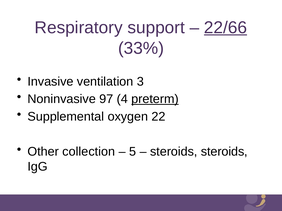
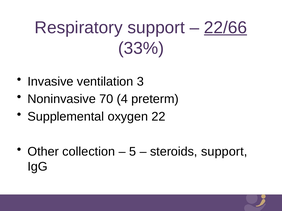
97: 97 -> 70
preterm underline: present -> none
steroids steroids: steroids -> support
